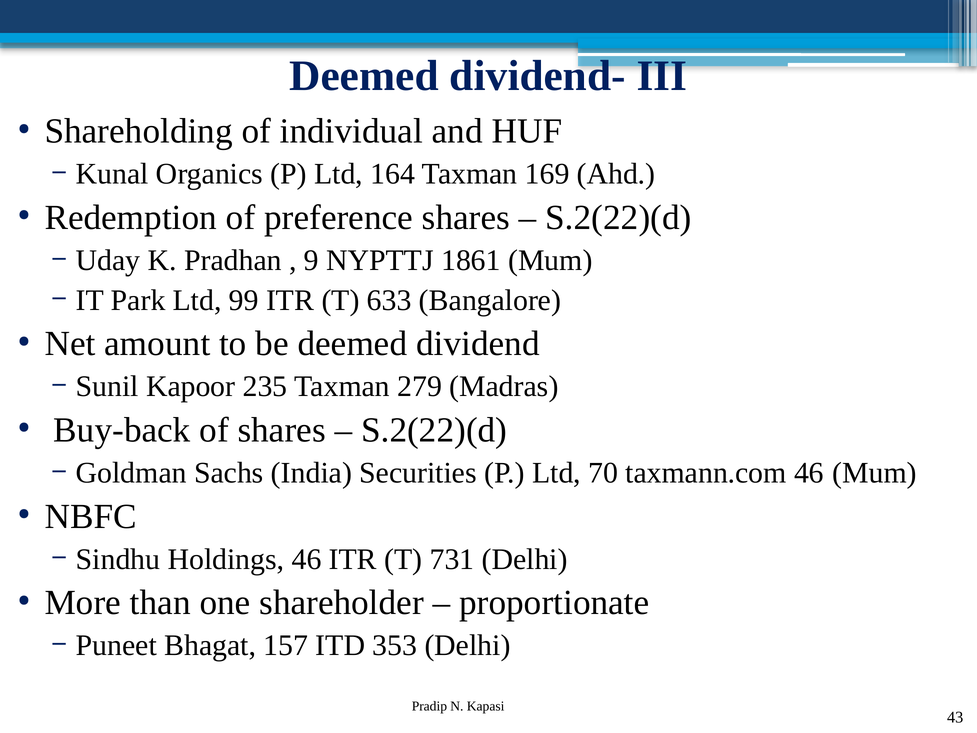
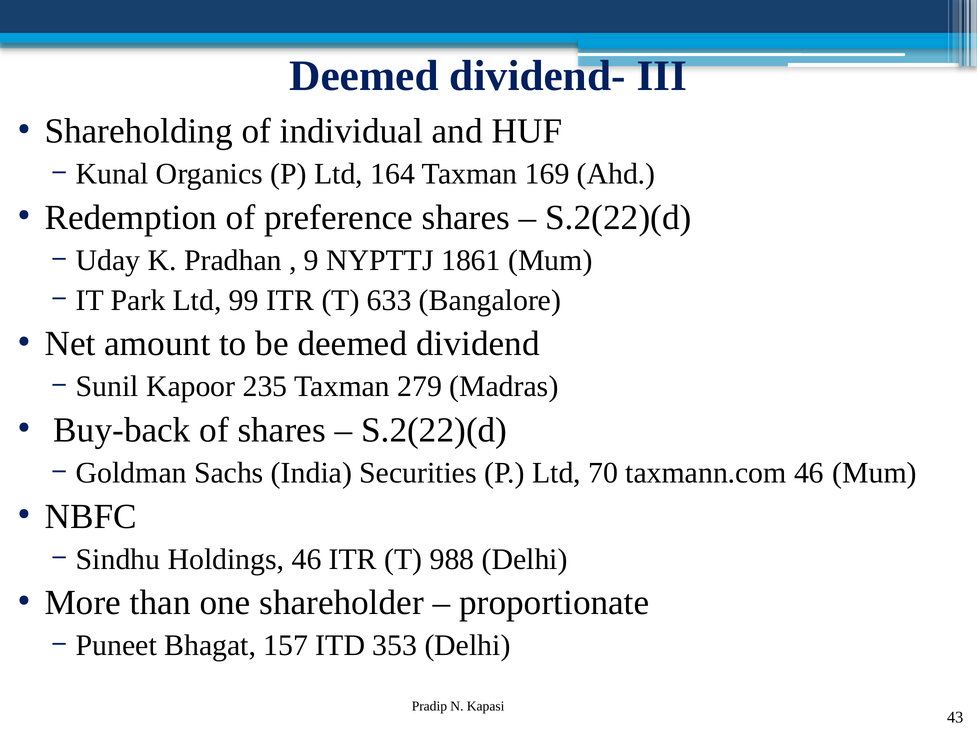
731: 731 -> 988
